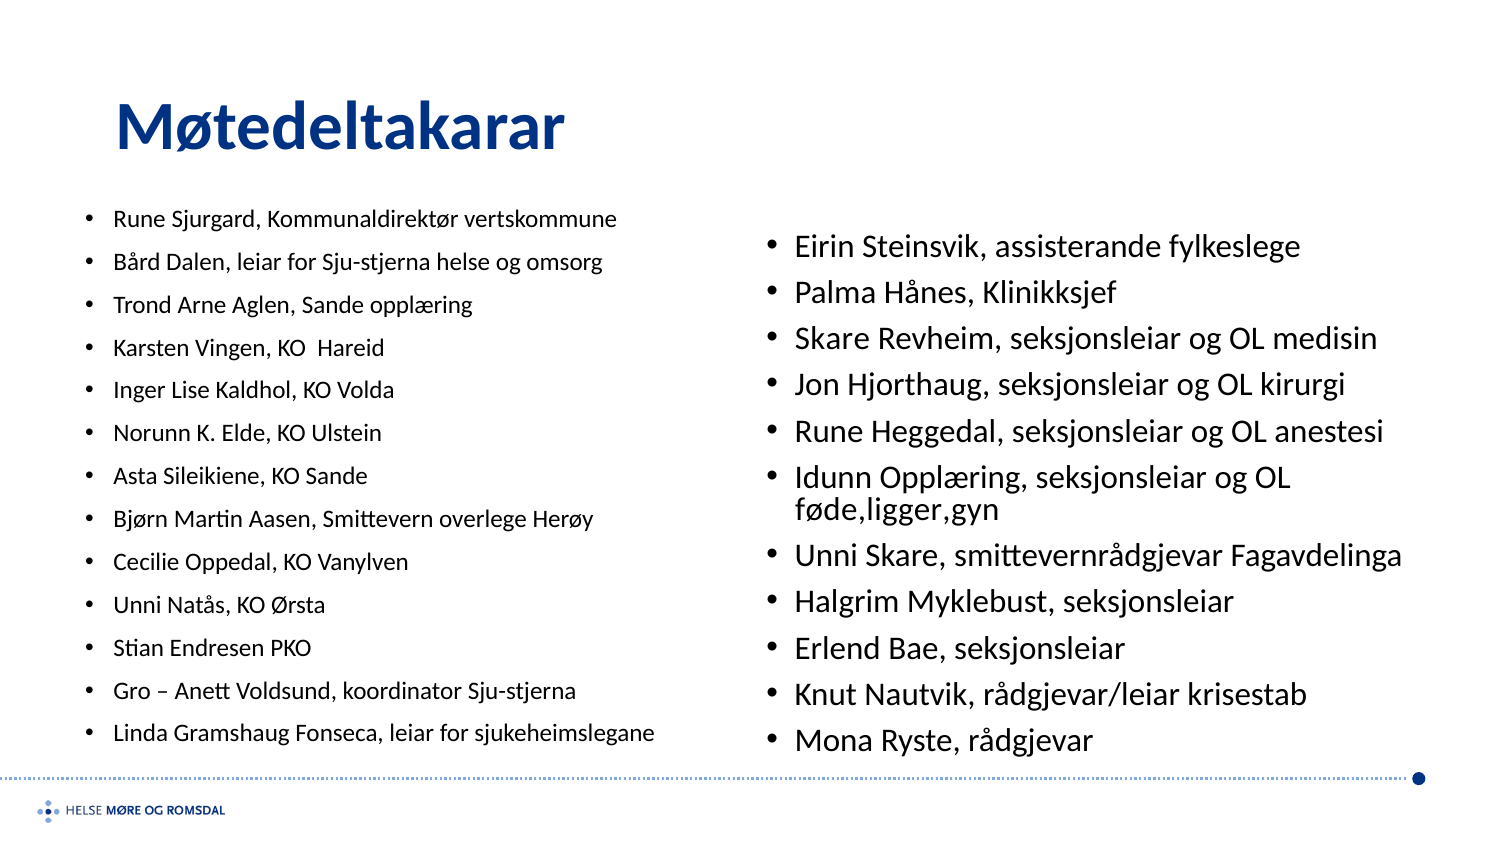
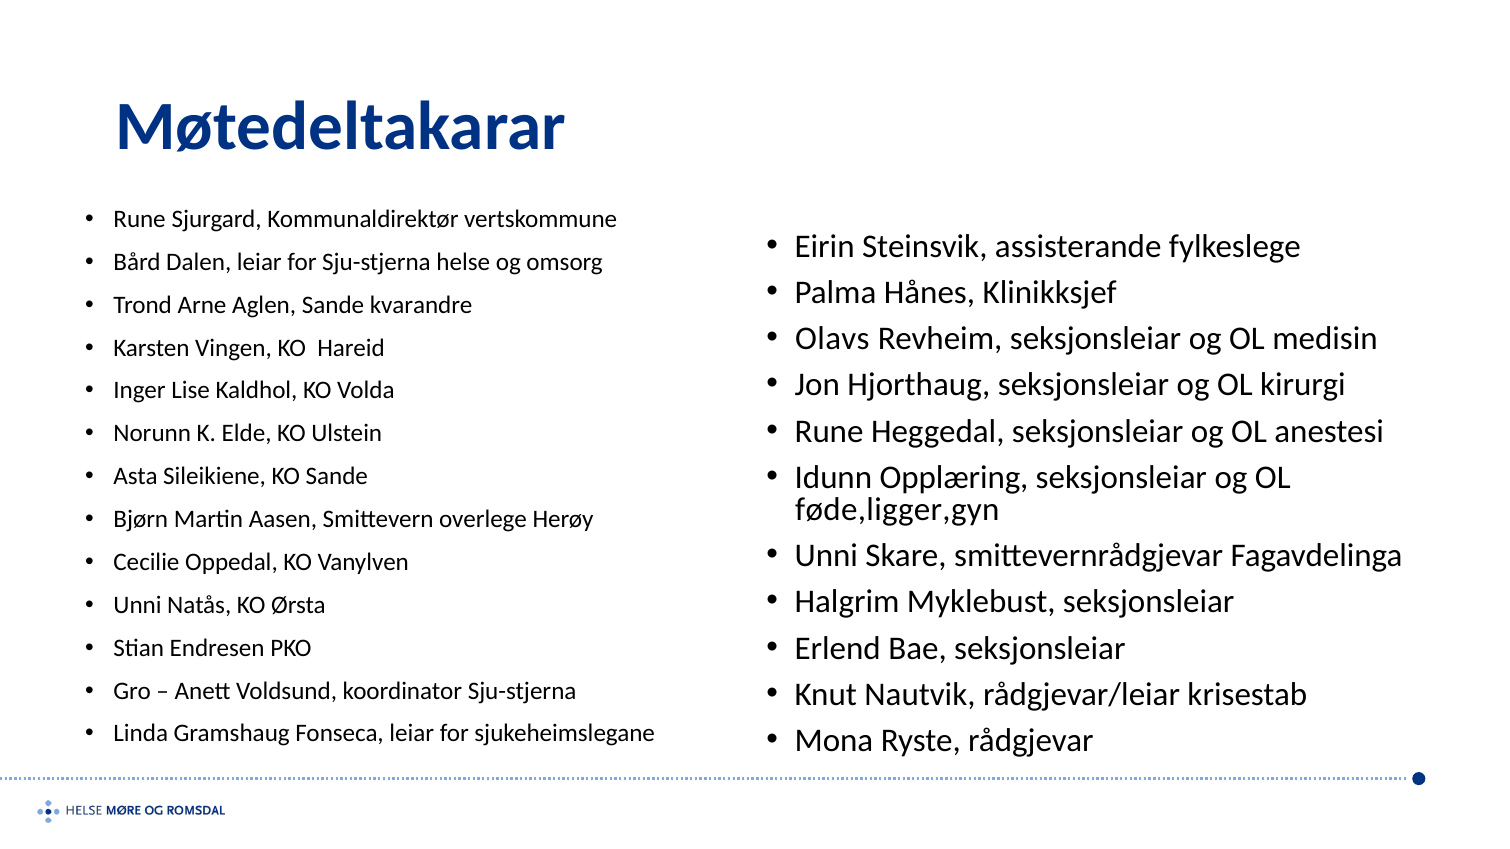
Sande opplæring: opplæring -> kvarandre
Skare at (832, 339): Skare -> Olavs
